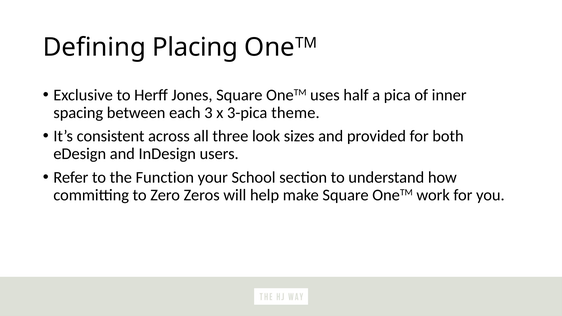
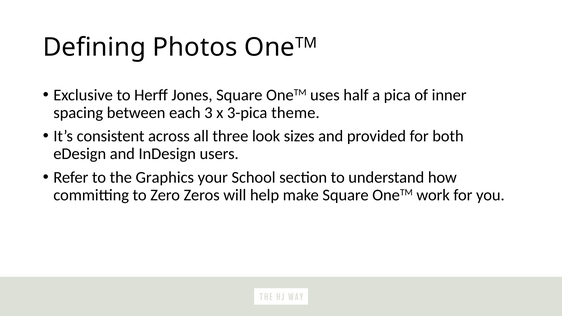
Placing: Placing -> Photos
Function: Function -> Graphics
